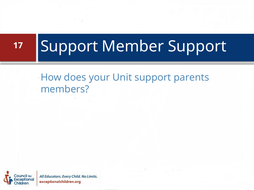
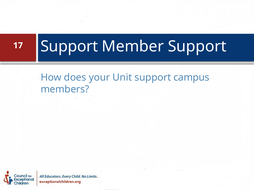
parents: parents -> campus
